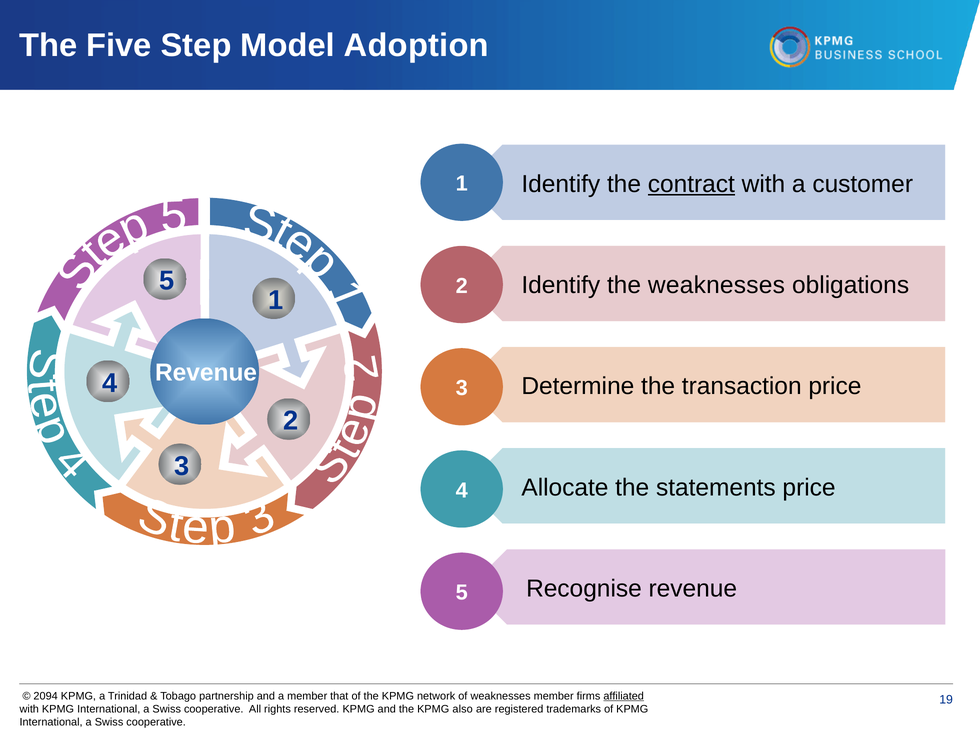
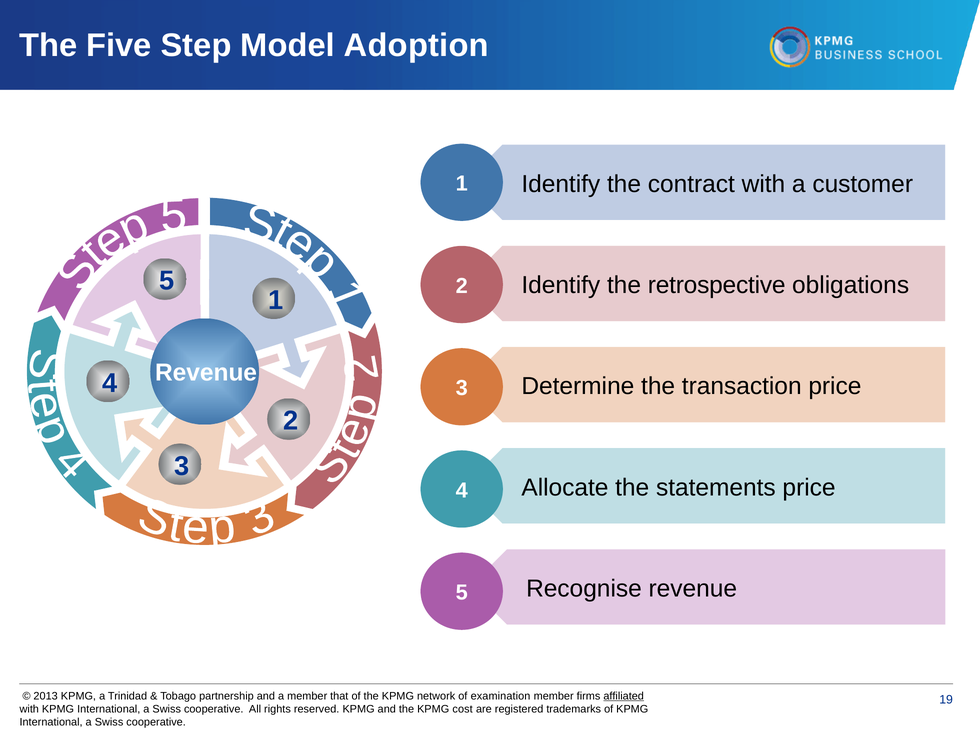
contract underline: present -> none
the weaknesses: weaknesses -> retrospective
2094: 2094 -> 2013
of weaknesses: weaknesses -> examination
also: also -> cost
